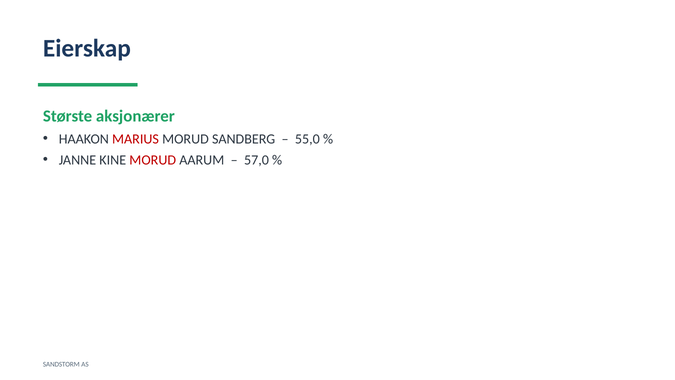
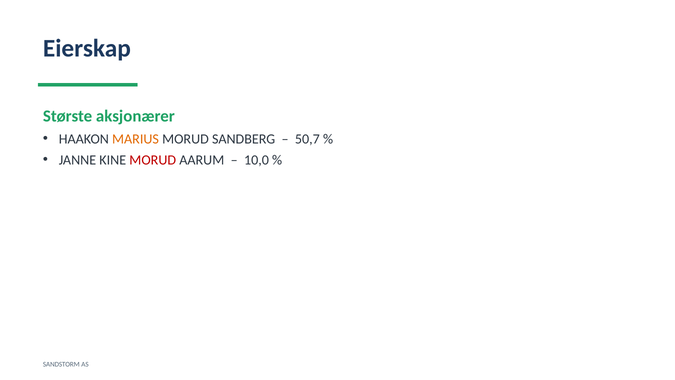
MARIUS colour: red -> orange
55,0: 55,0 -> 50,7
57,0: 57,0 -> 10,0
